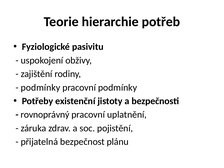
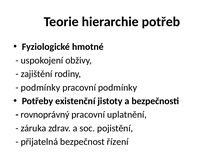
pasivitu: pasivitu -> hmotné
plánu: plánu -> řízení
